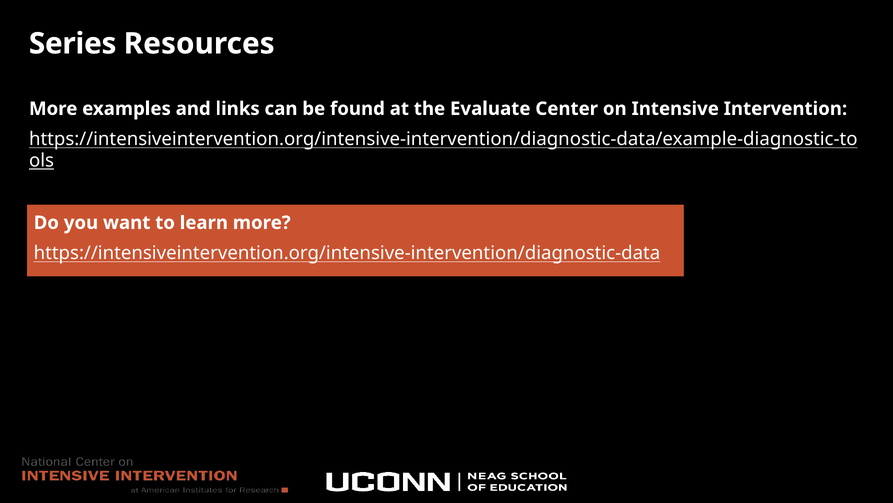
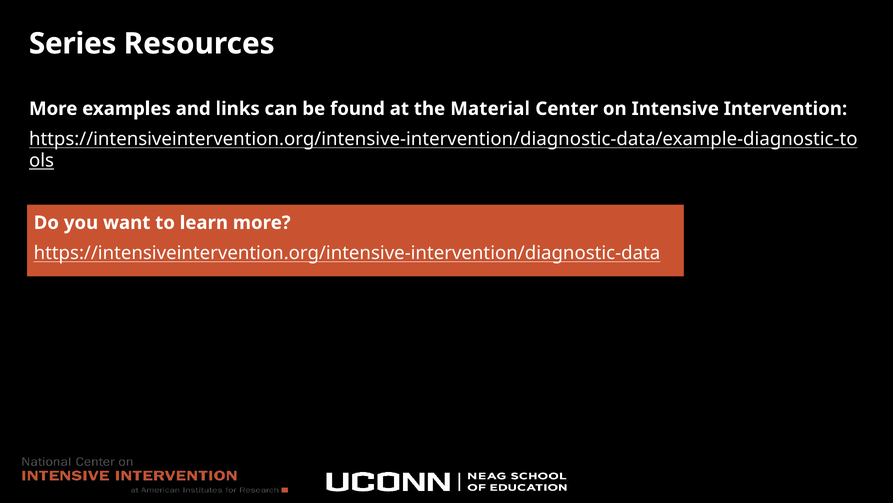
Evaluate: Evaluate -> Material
